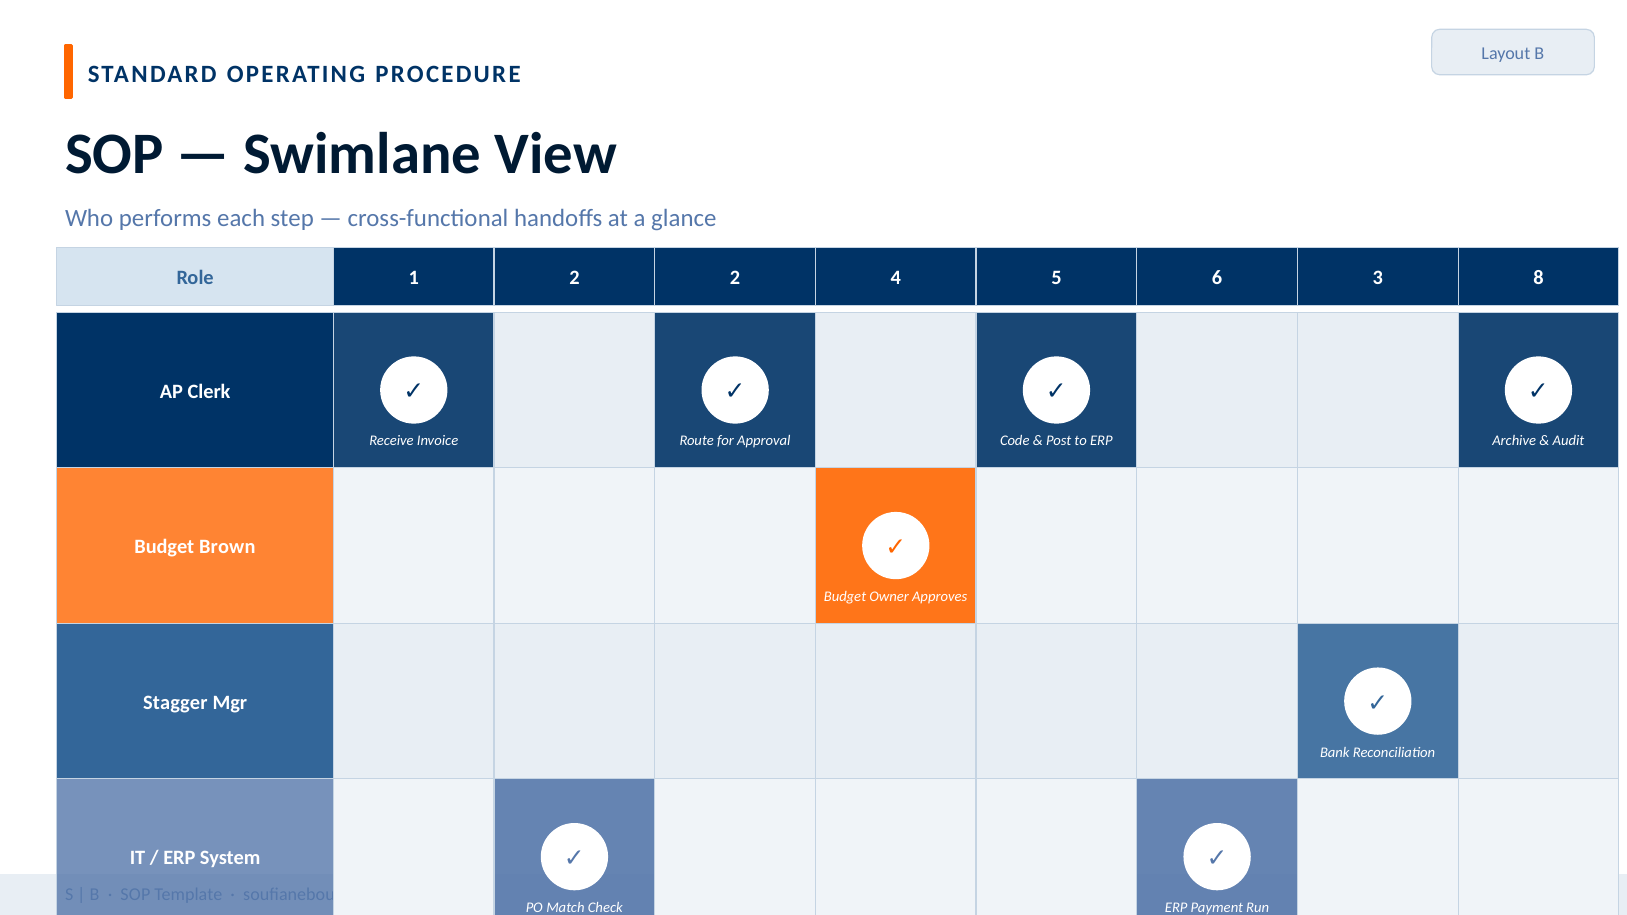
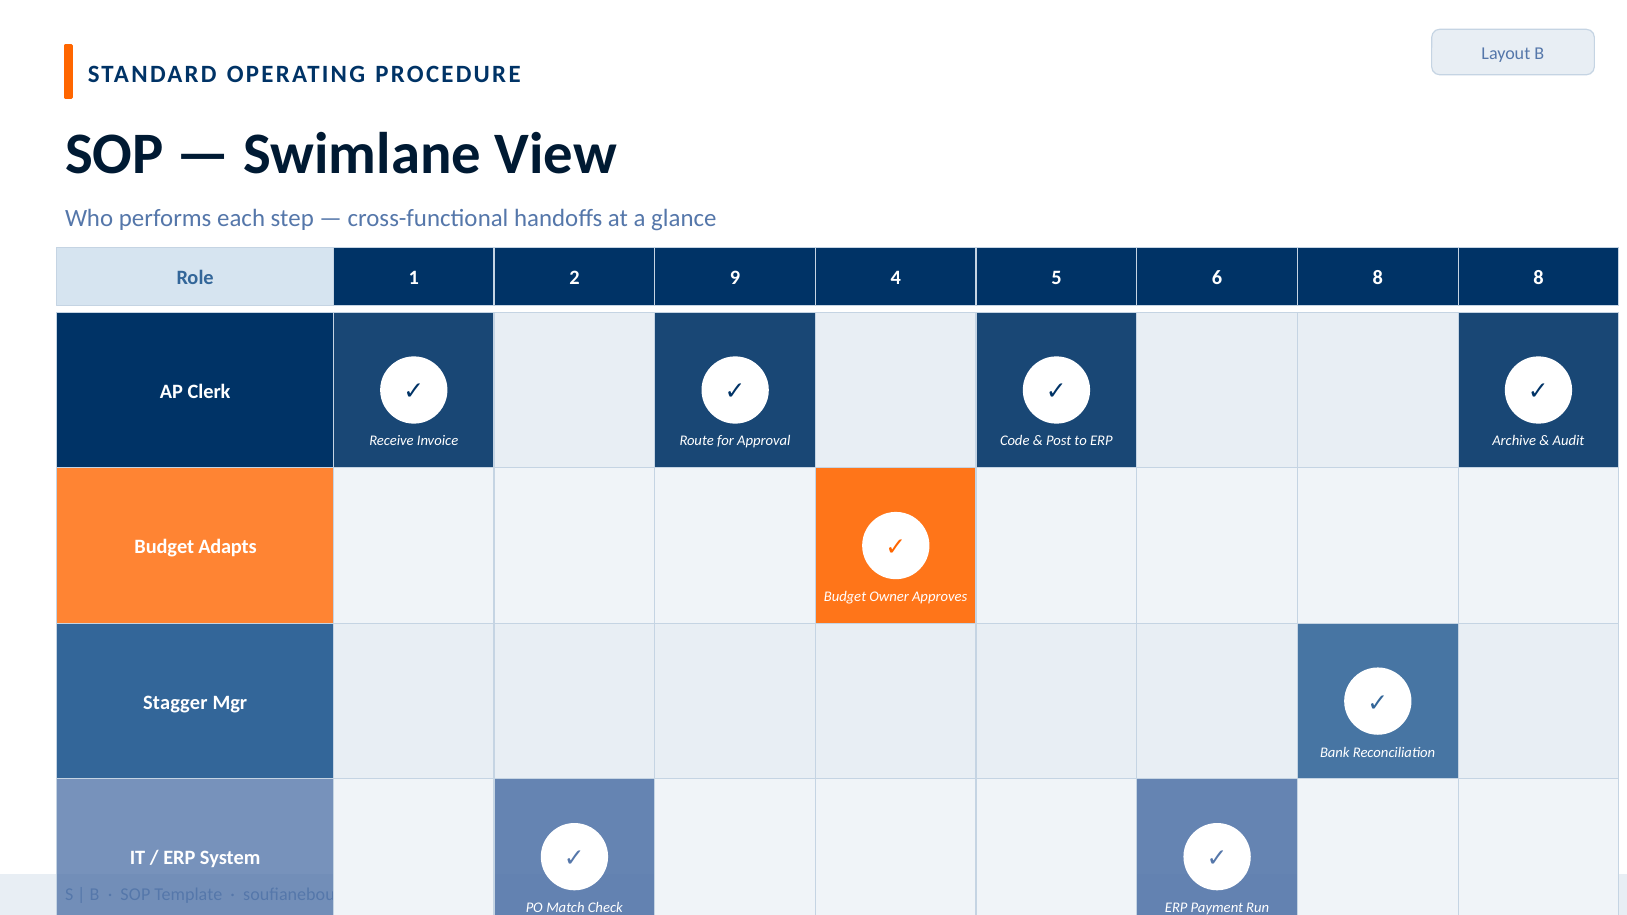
2 2: 2 -> 9
6 3: 3 -> 8
Brown: Brown -> Adapts
